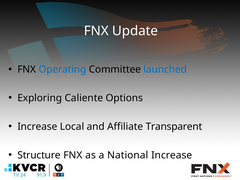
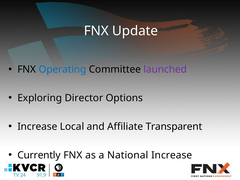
launched colour: blue -> purple
Caliente: Caliente -> Director
Structure: Structure -> Currently
